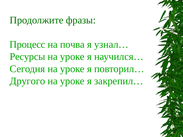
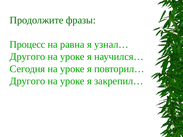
почва: почва -> равна
Ресурсы at (27, 57): Ресурсы -> Другого
